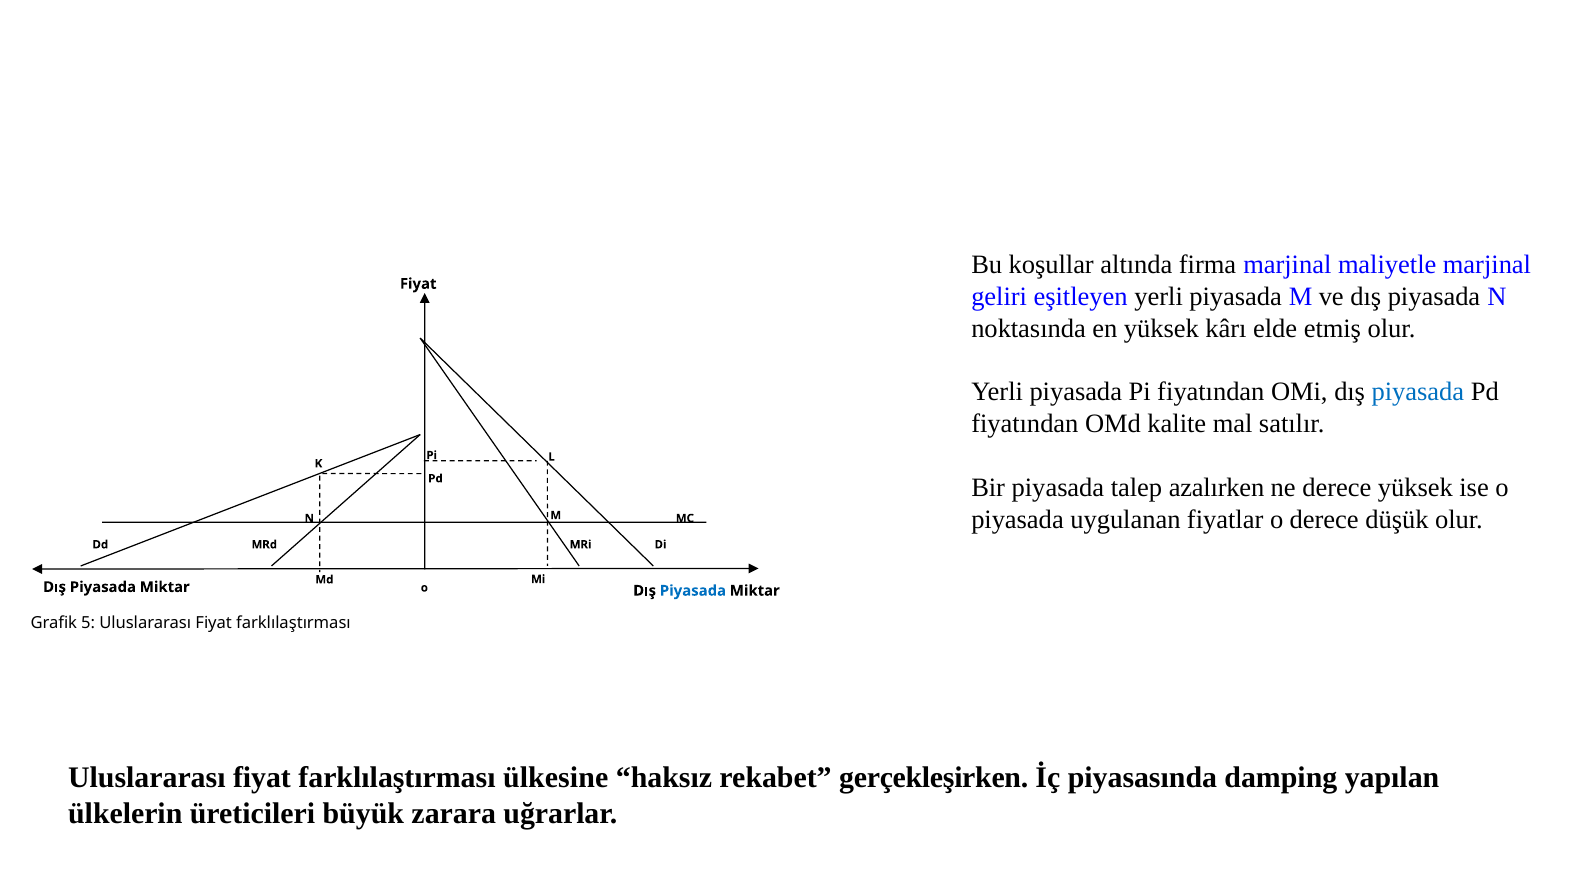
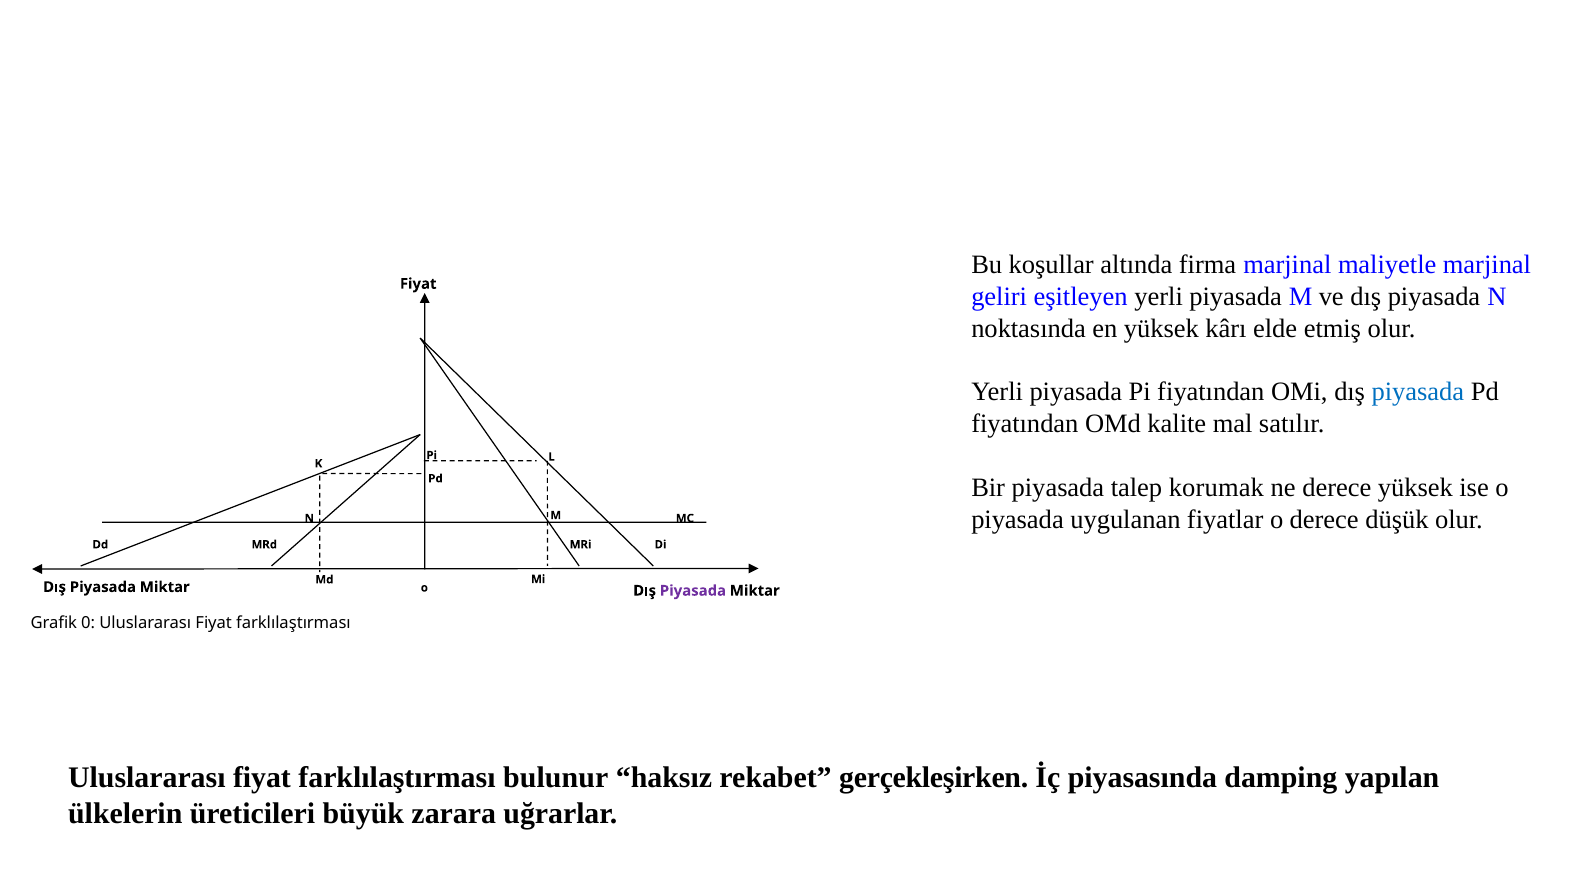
azalırken: azalırken -> korumak
Piyasada at (693, 591) colour: blue -> purple
5: 5 -> 0
ülkesine: ülkesine -> bulunur
